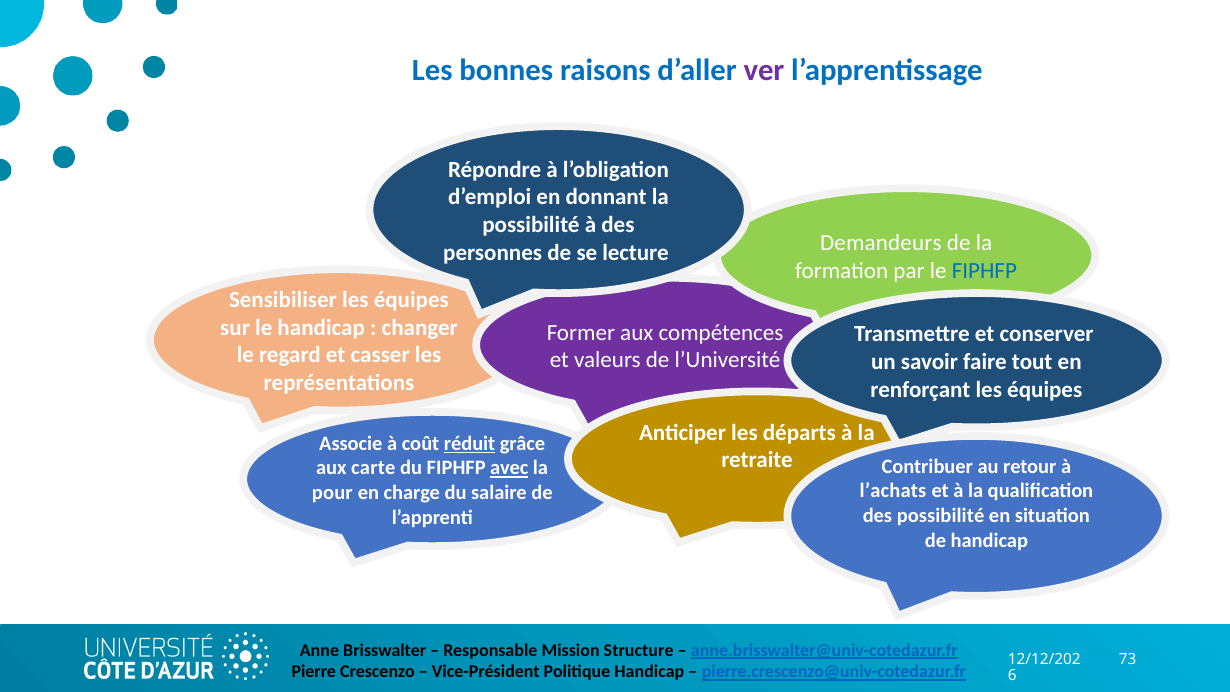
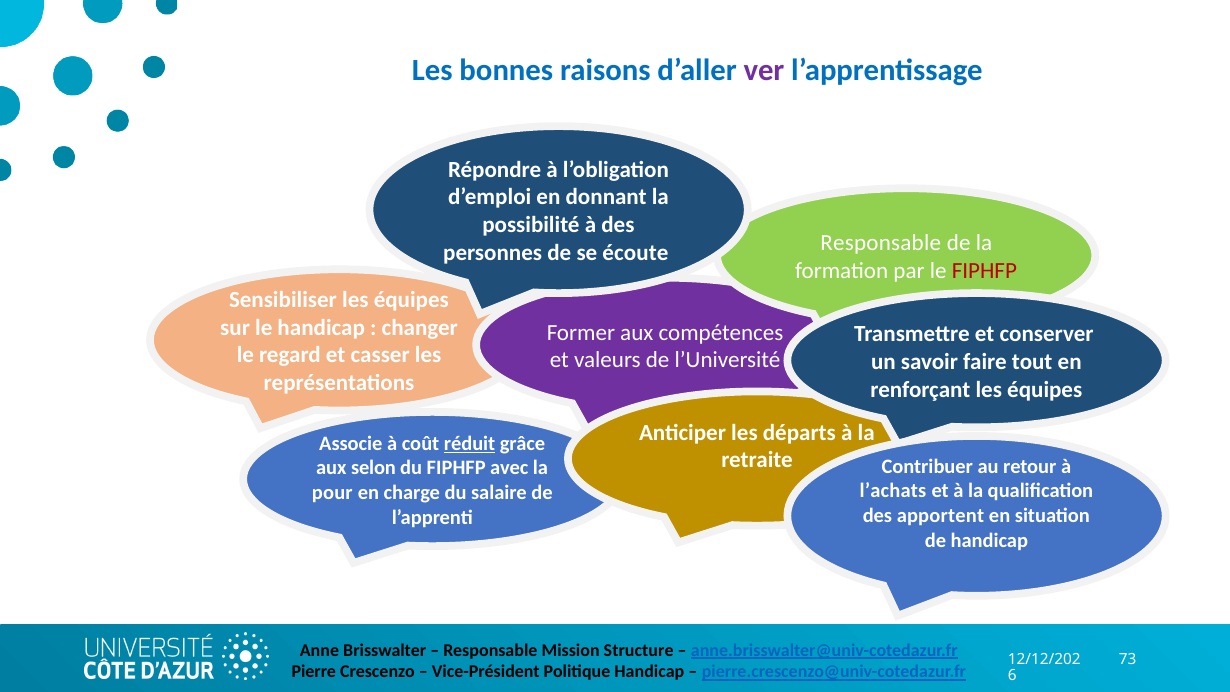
Demandeurs at (881, 243): Demandeurs -> Responsable
lecture: lecture -> écoute
FIPHFP at (984, 271) colour: blue -> red
carte: carte -> selon
avec underline: present -> none
des possibilité: possibilité -> apportent
